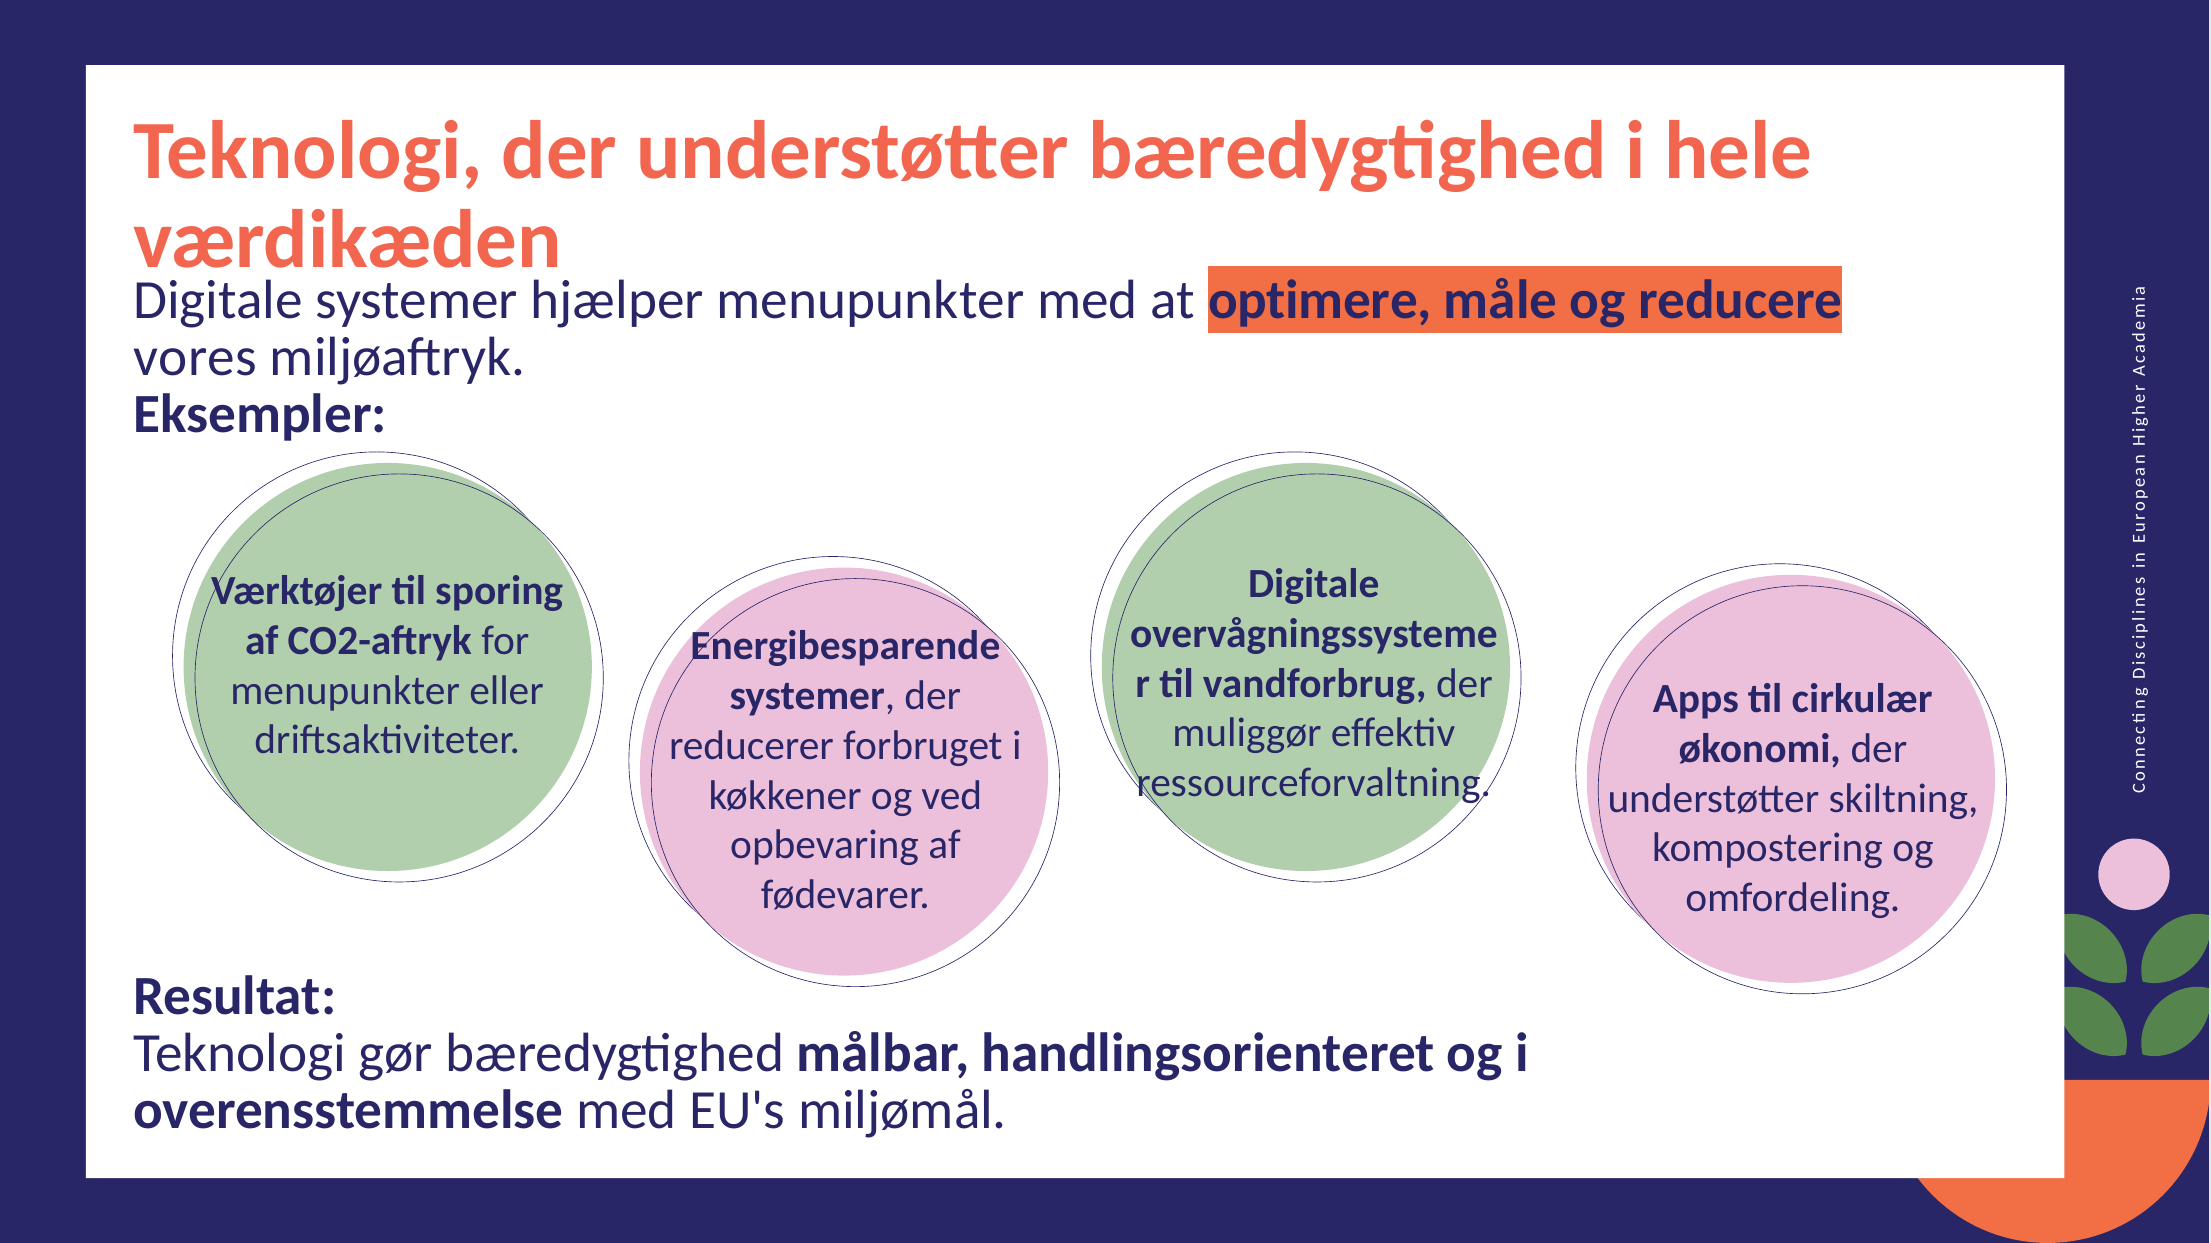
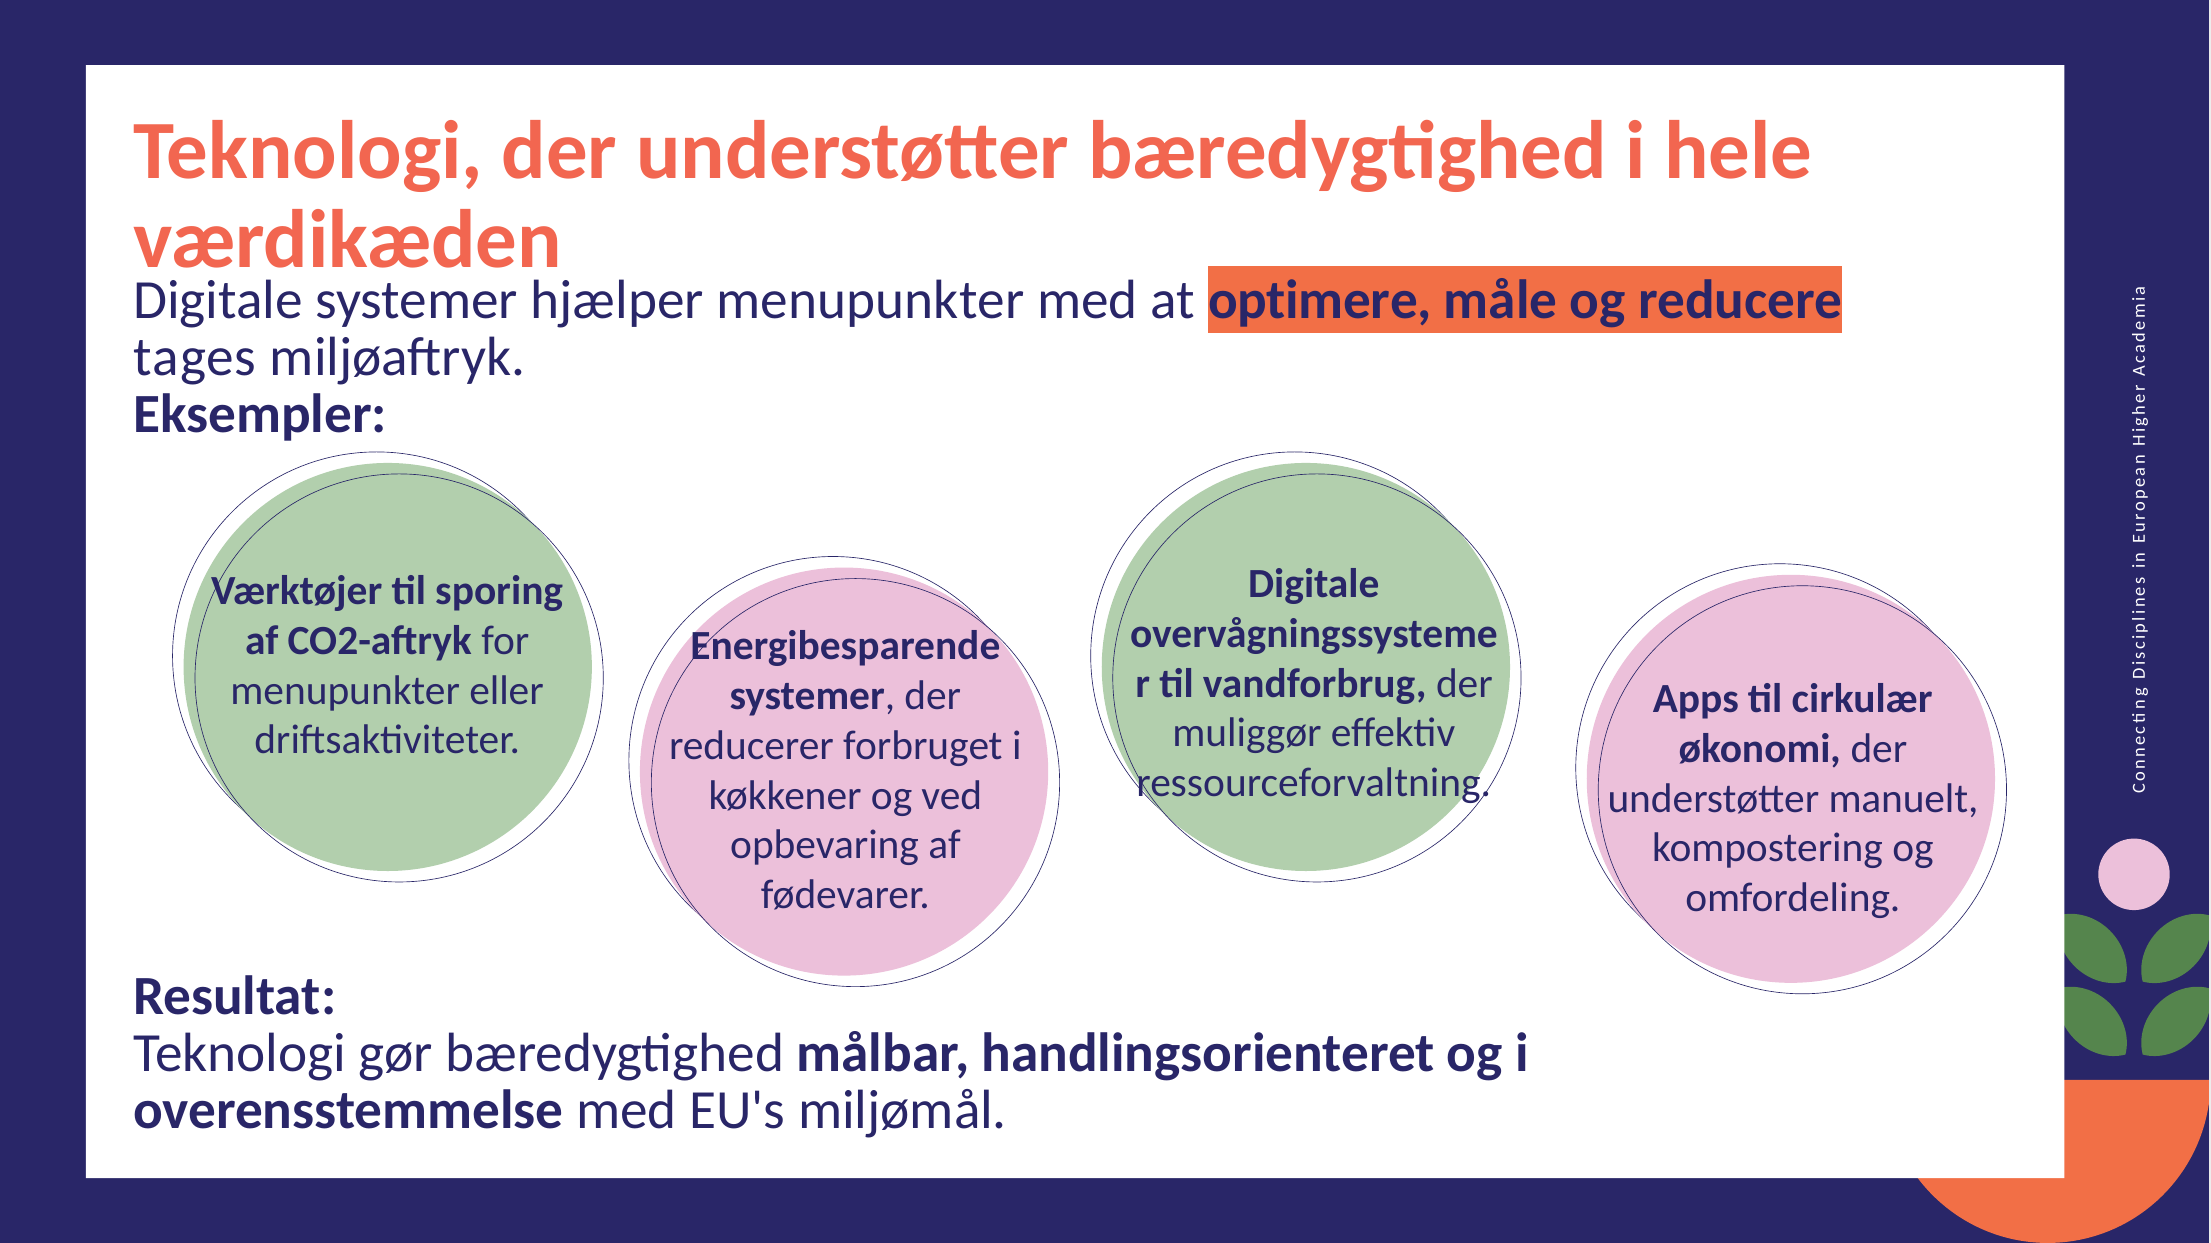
vores: vores -> tages
skiltning: skiltning -> manuelt
